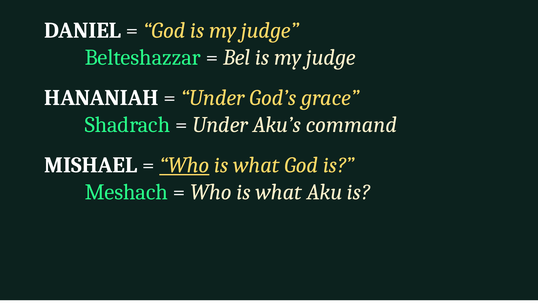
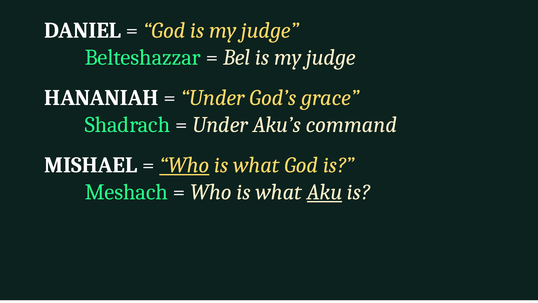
Aku underline: none -> present
